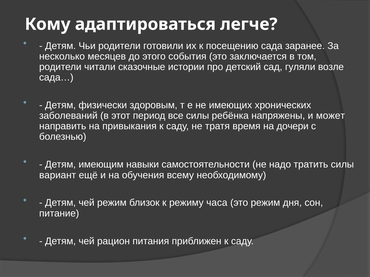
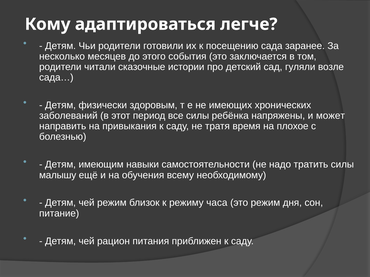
дочери: дочери -> плохое
вариант: вариант -> малышу
